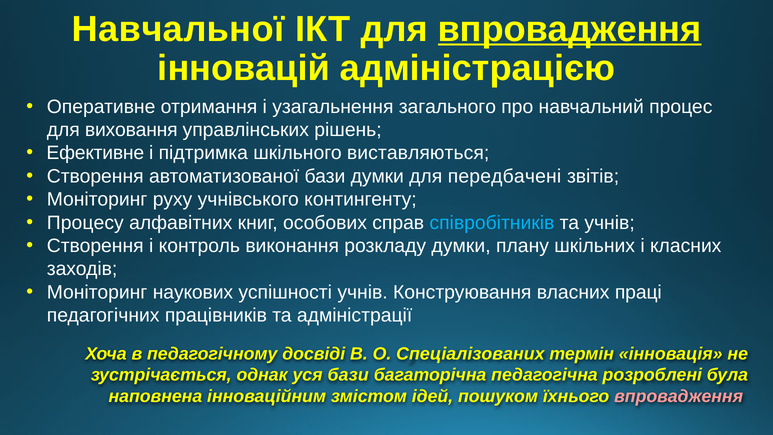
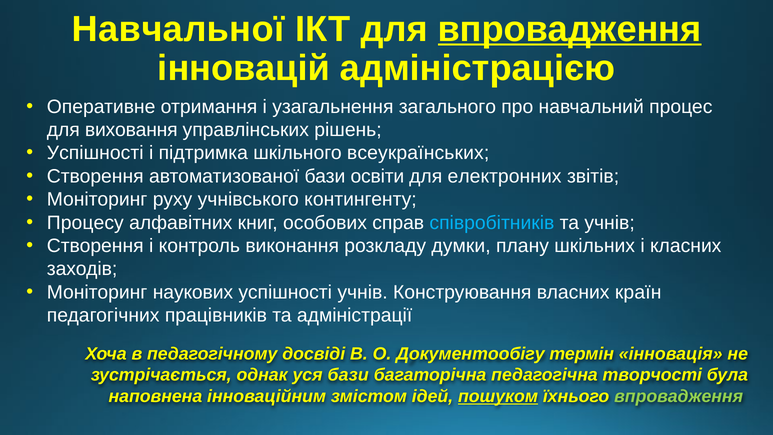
Ефективне at (95, 153): Ефективне -> Успішності
виставляються: виставляються -> всеукраїнських
бази думки: думки -> освіти
передбачені: передбачені -> електронних
праці: праці -> країн
Спеціалізованих: Спеціалізованих -> Документообігу
розроблені: розроблені -> творчості
пошуком underline: none -> present
впровадження at (679, 396) colour: pink -> light green
